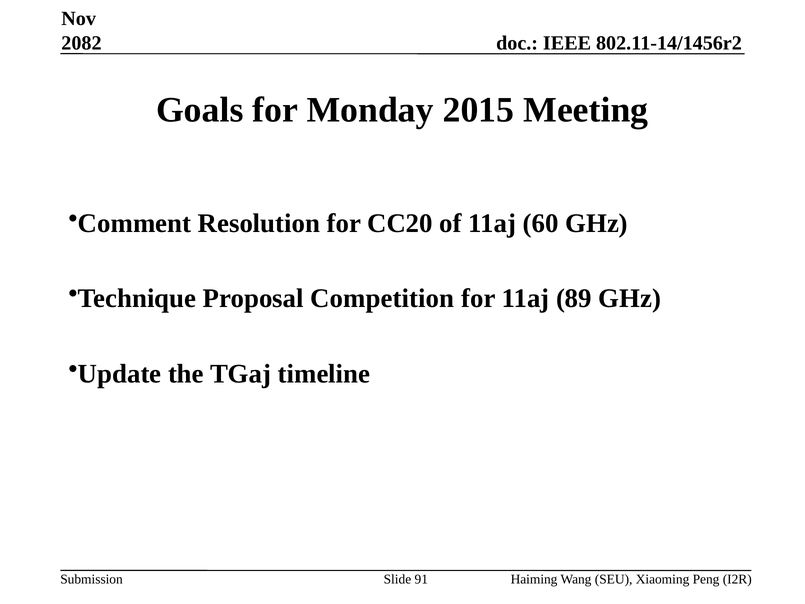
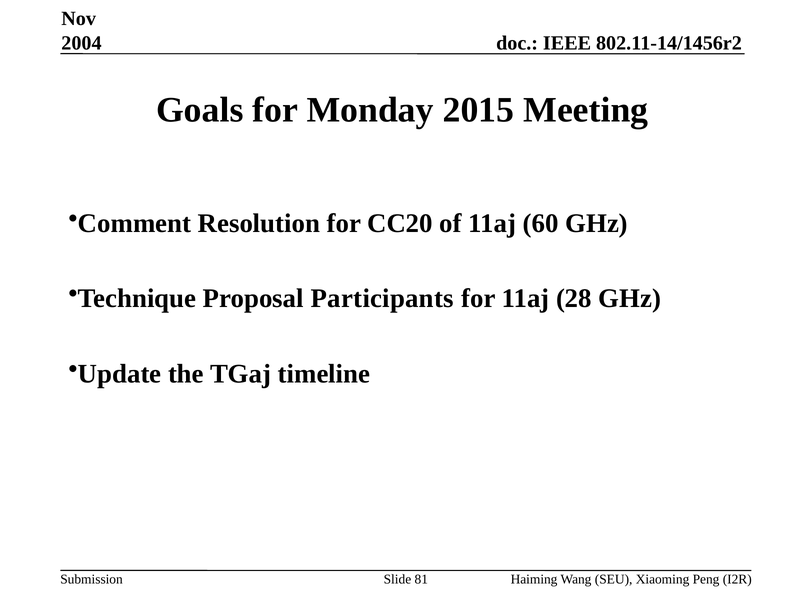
2082: 2082 -> 2004
Competition: Competition -> Participants
89: 89 -> 28
91: 91 -> 81
